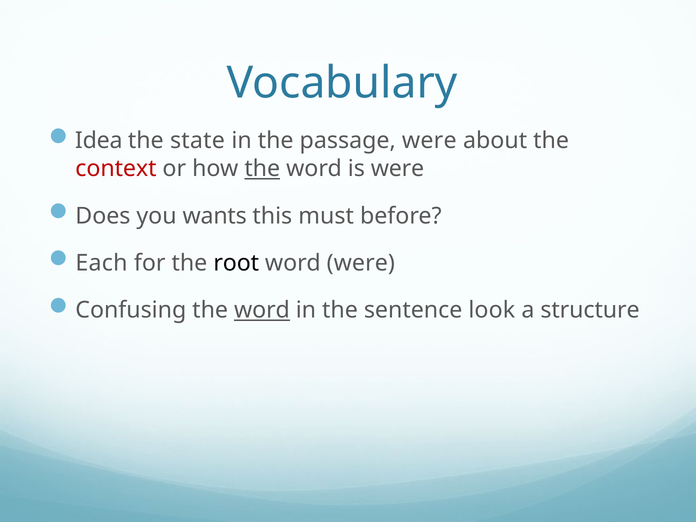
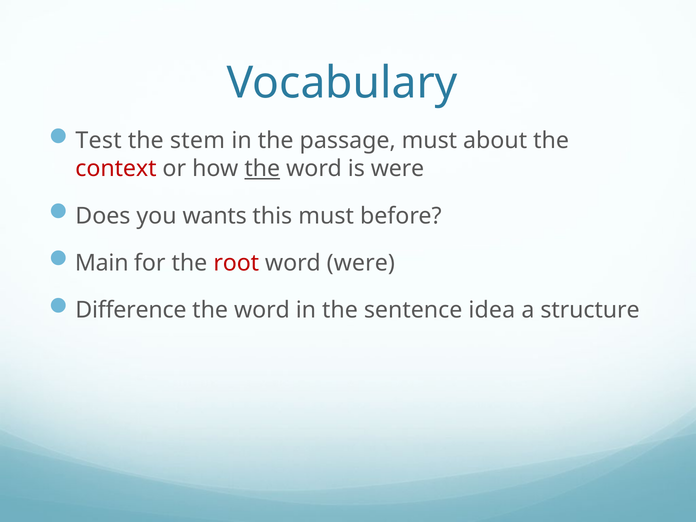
Idea: Idea -> Test
state: state -> stem
passage were: were -> must
Each: Each -> Main
root colour: black -> red
Confusing: Confusing -> Difference
word at (262, 310) underline: present -> none
look: look -> idea
